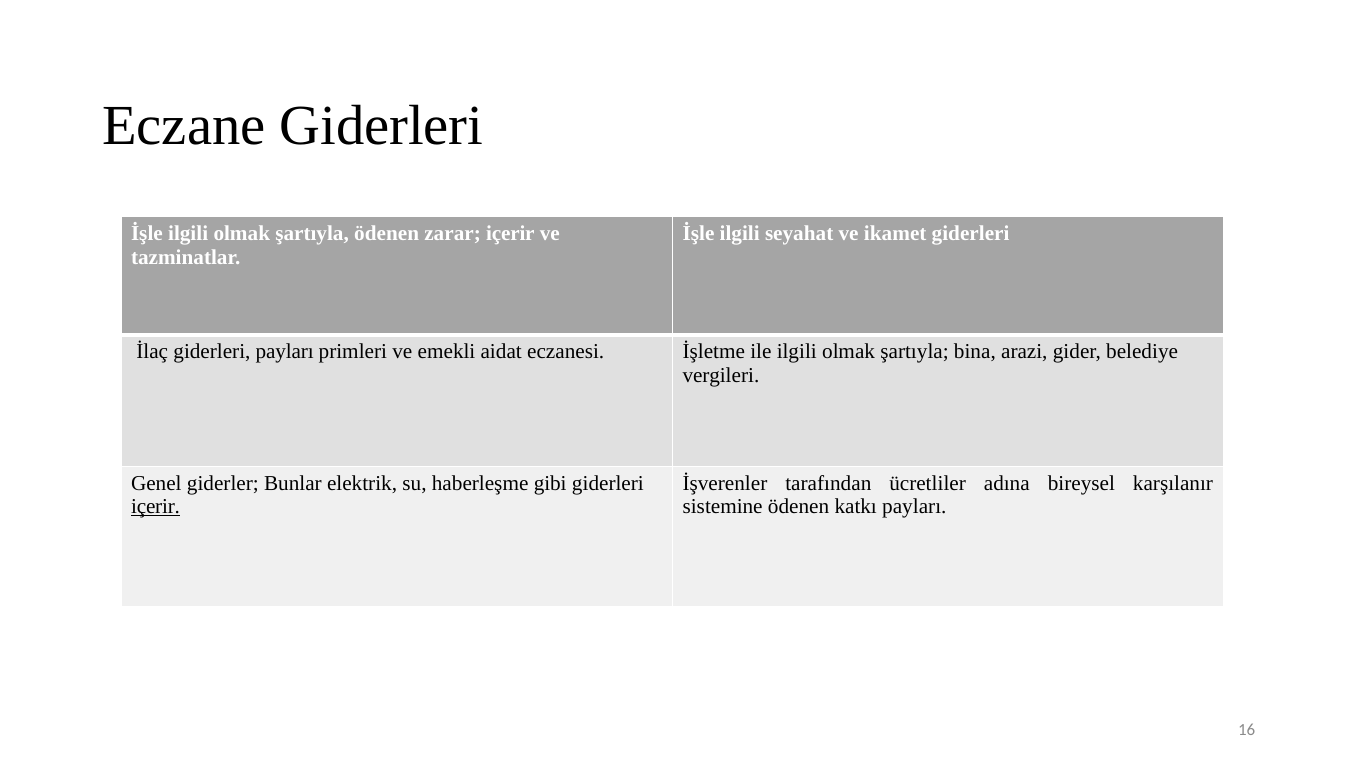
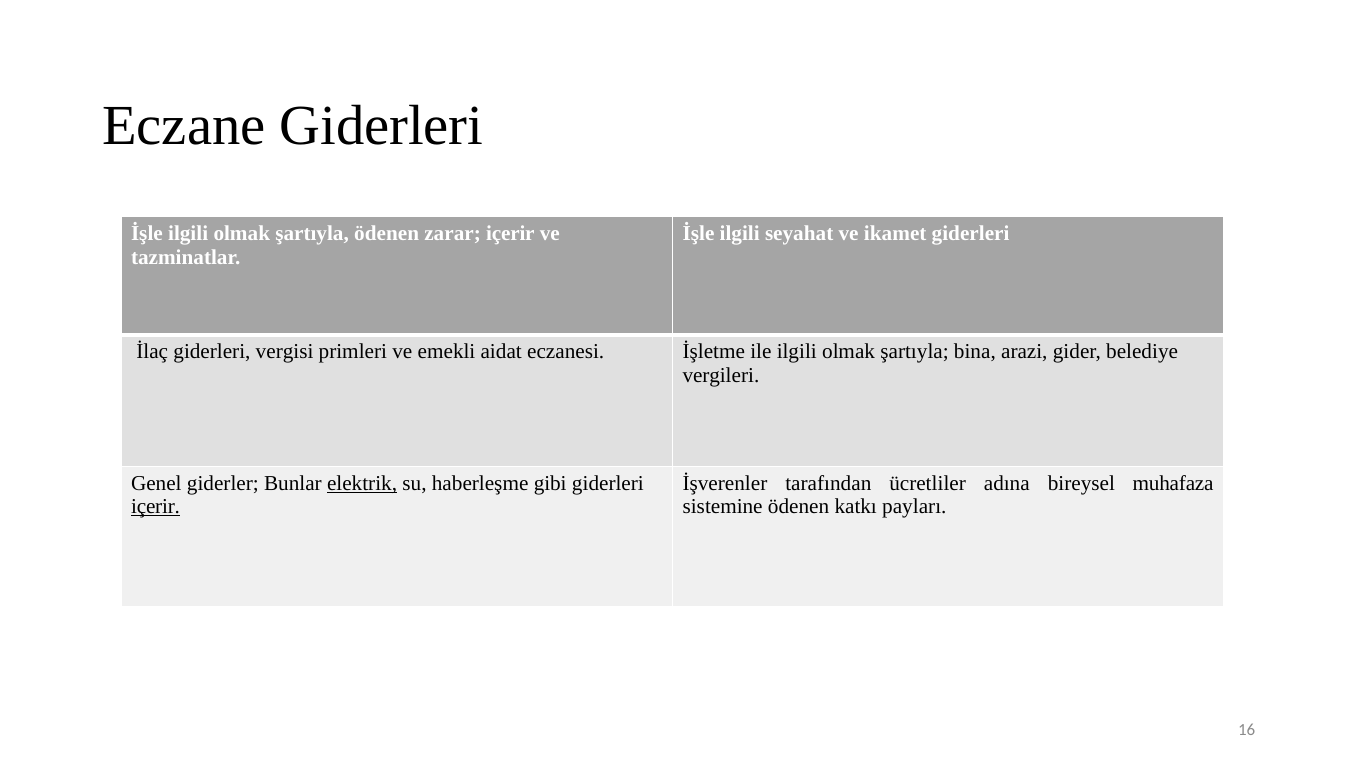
giderleri payları: payları -> vergisi
elektrik underline: none -> present
karşılanır: karşılanır -> muhafaza
